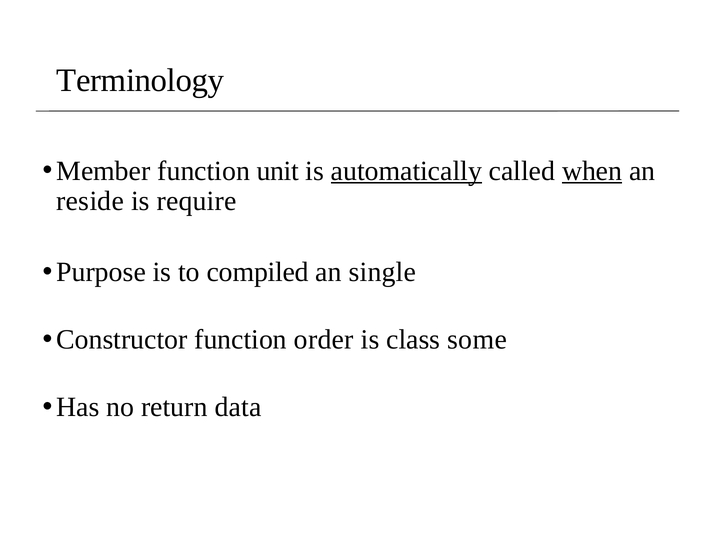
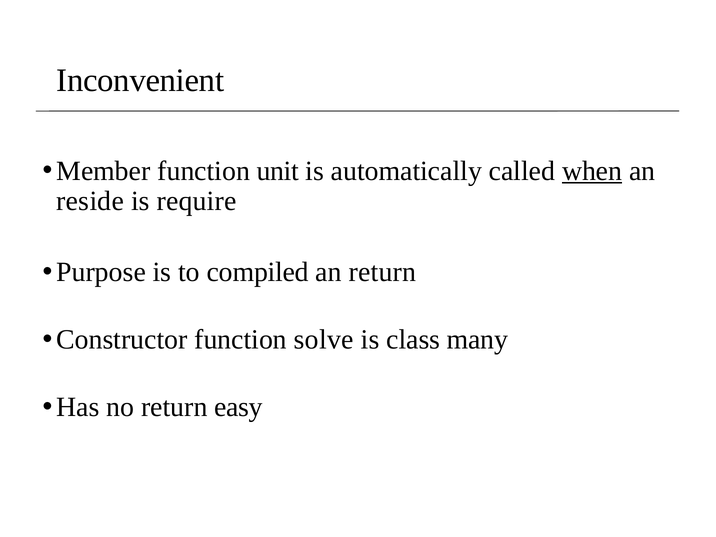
Terminology: Terminology -> Inconvenient
automatically underline: present -> none
an single: single -> return
order: order -> solve
some: some -> many
data: data -> easy
